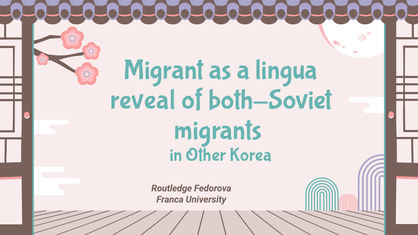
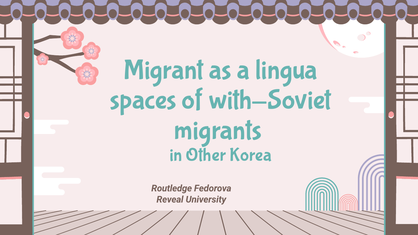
reveal: reveal -> spaces
both-Soviet: both-Soviet -> with-Soviet
Franca: Franca -> Reveal
